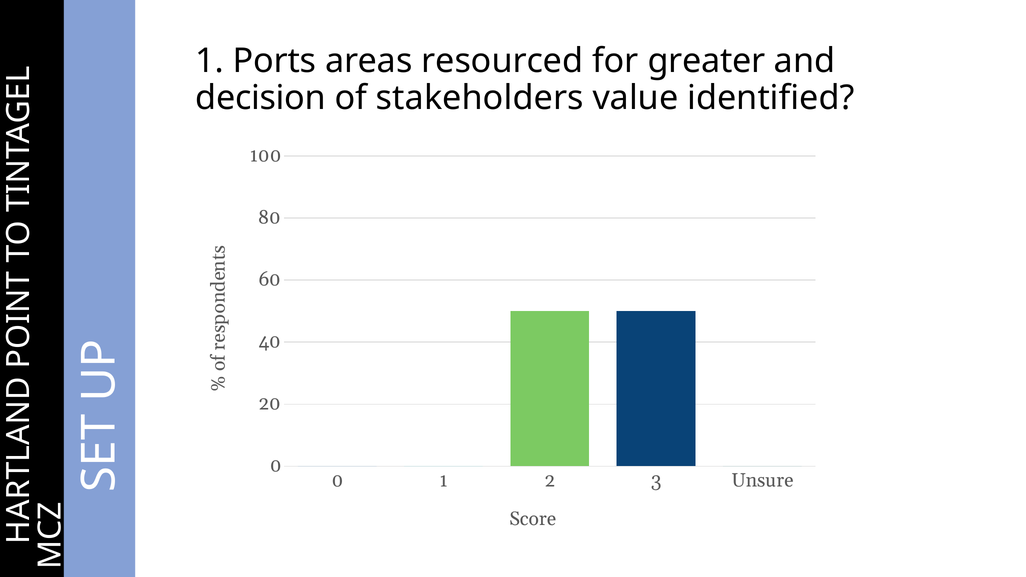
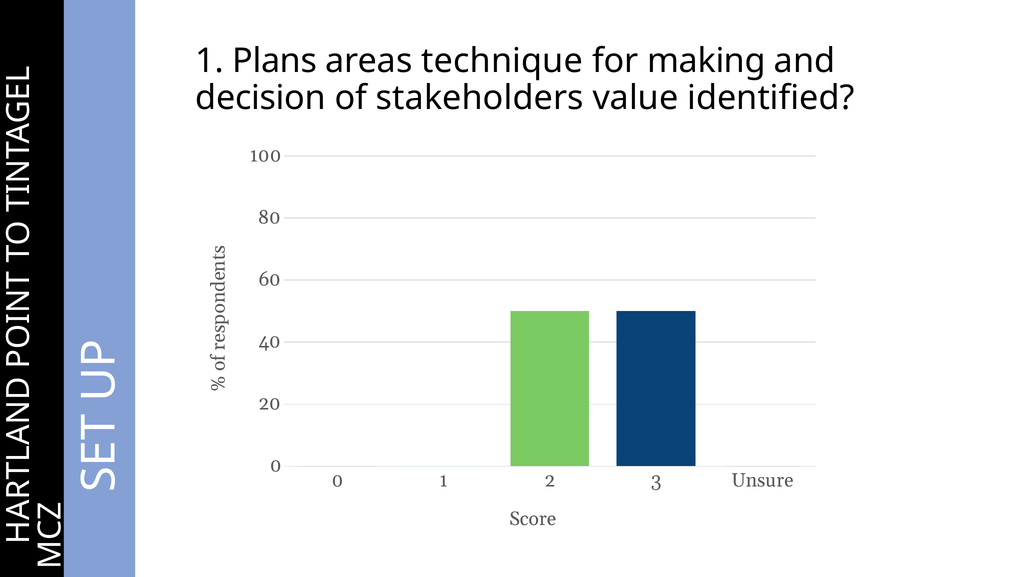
Ports: Ports -> Plans
resourced: resourced -> technique
greater: greater -> making
